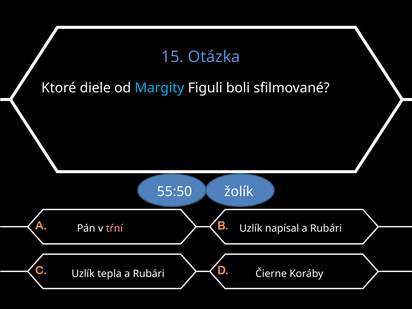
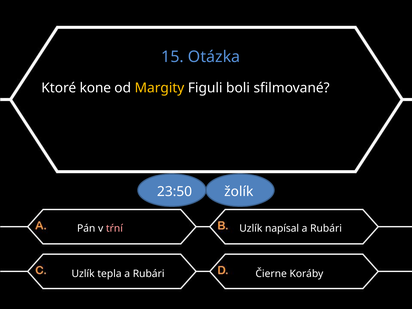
diele: diele -> kone
Margity colour: light blue -> yellow
55:50: 55:50 -> 23:50
